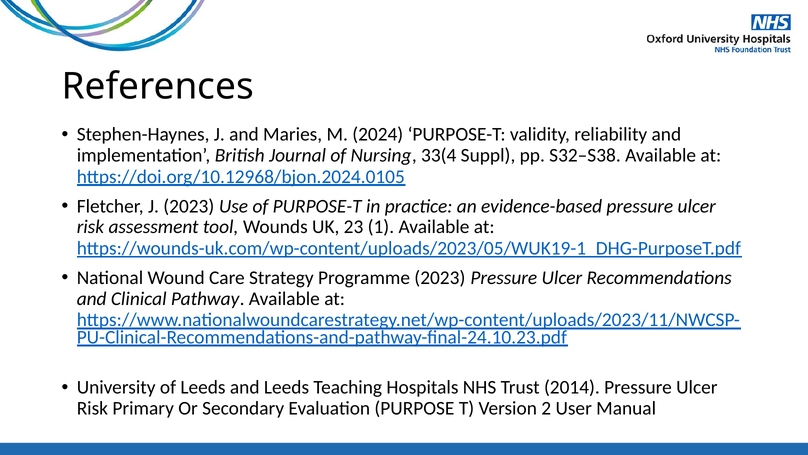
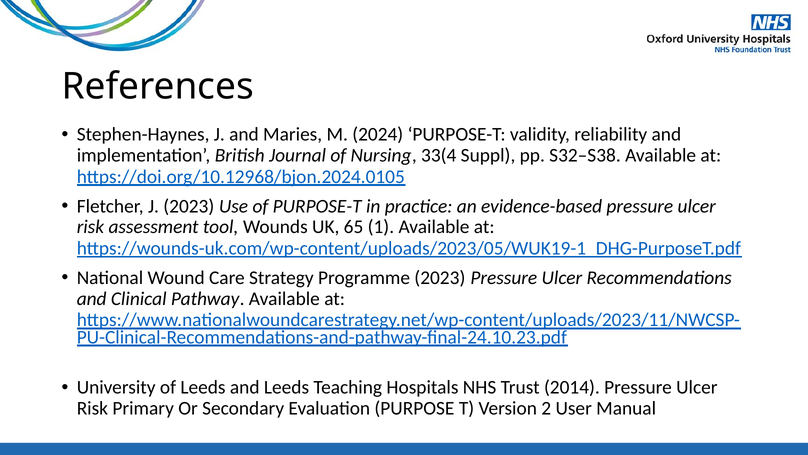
23: 23 -> 65
